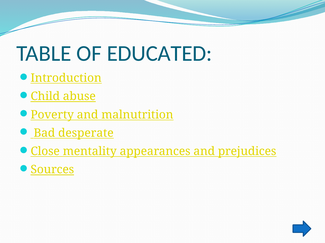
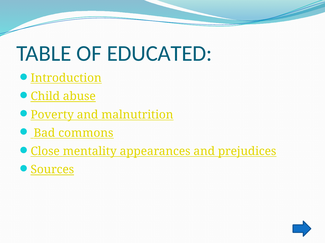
desperate: desperate -> commons
